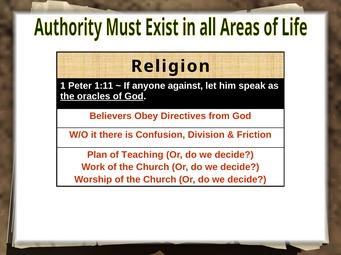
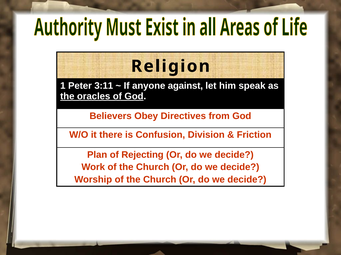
1:11: 1:11 -> 3:11
Teaching: Teaching -> Rejecting
